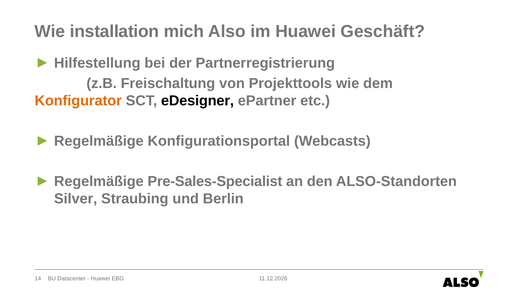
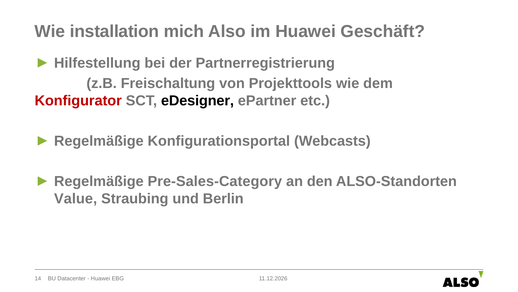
Konfigurator colour: orange -> red
Pre-Sales-Specialist: Pre-Sales-Specialist -> Pre-Sales-Category
Silver: Silver -> Value
